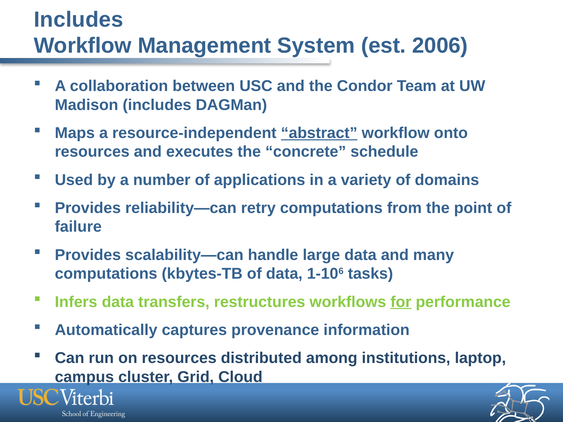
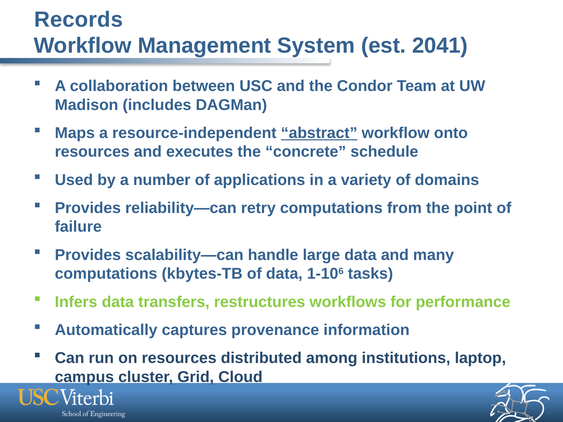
Includes at (79, 20): Includes -> Records
2006: 2006 -> 2041
for underline: present -> none
